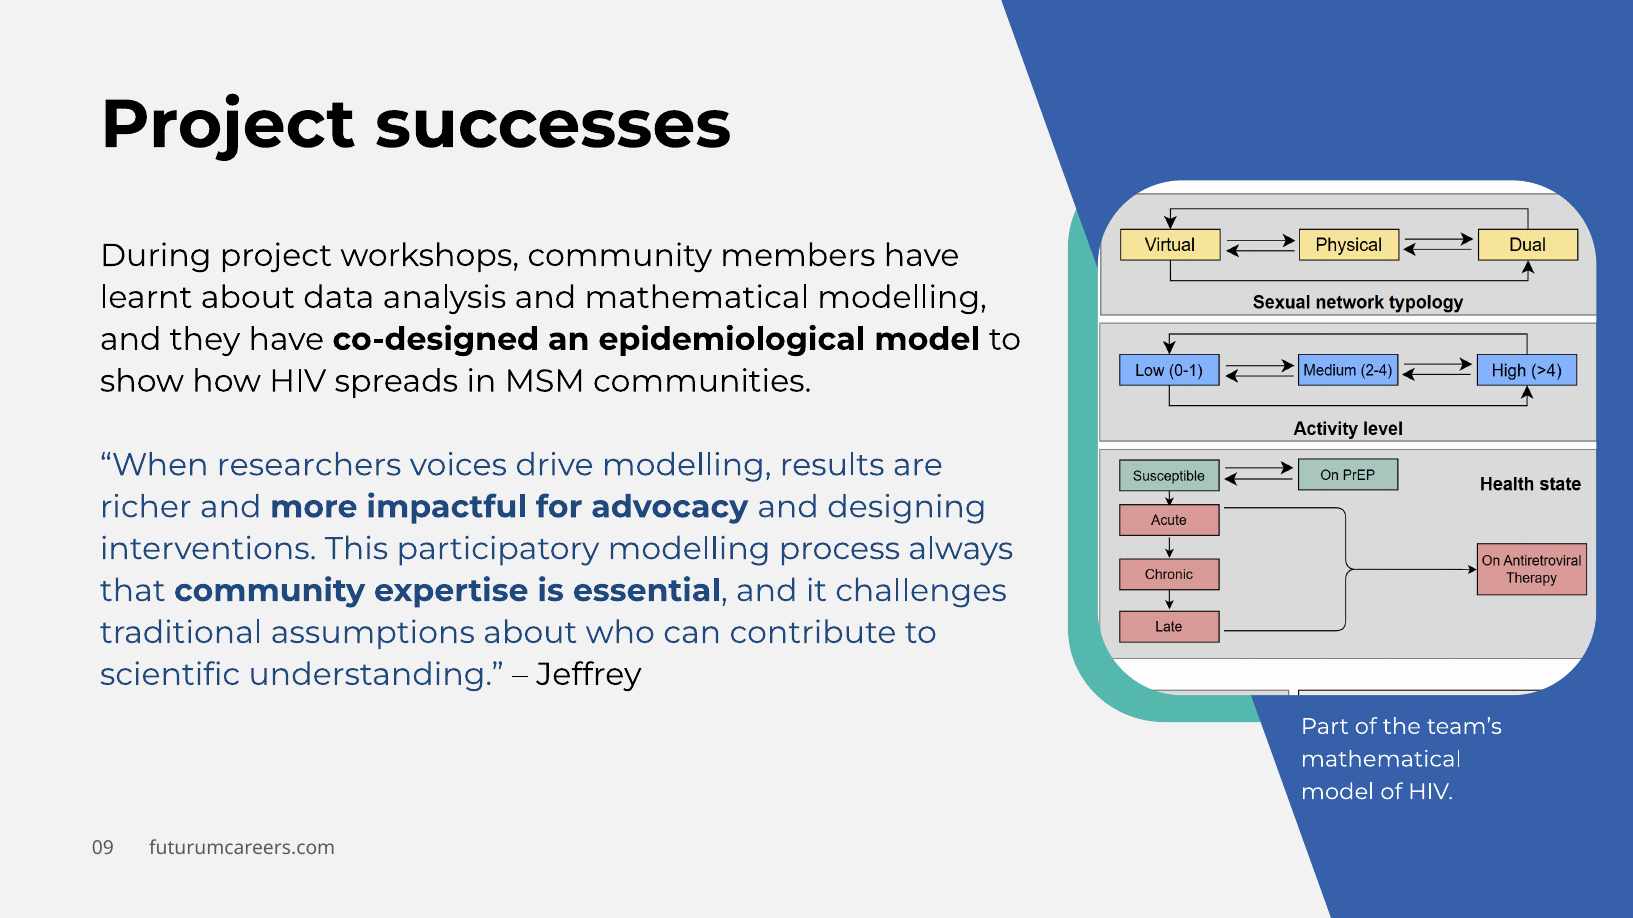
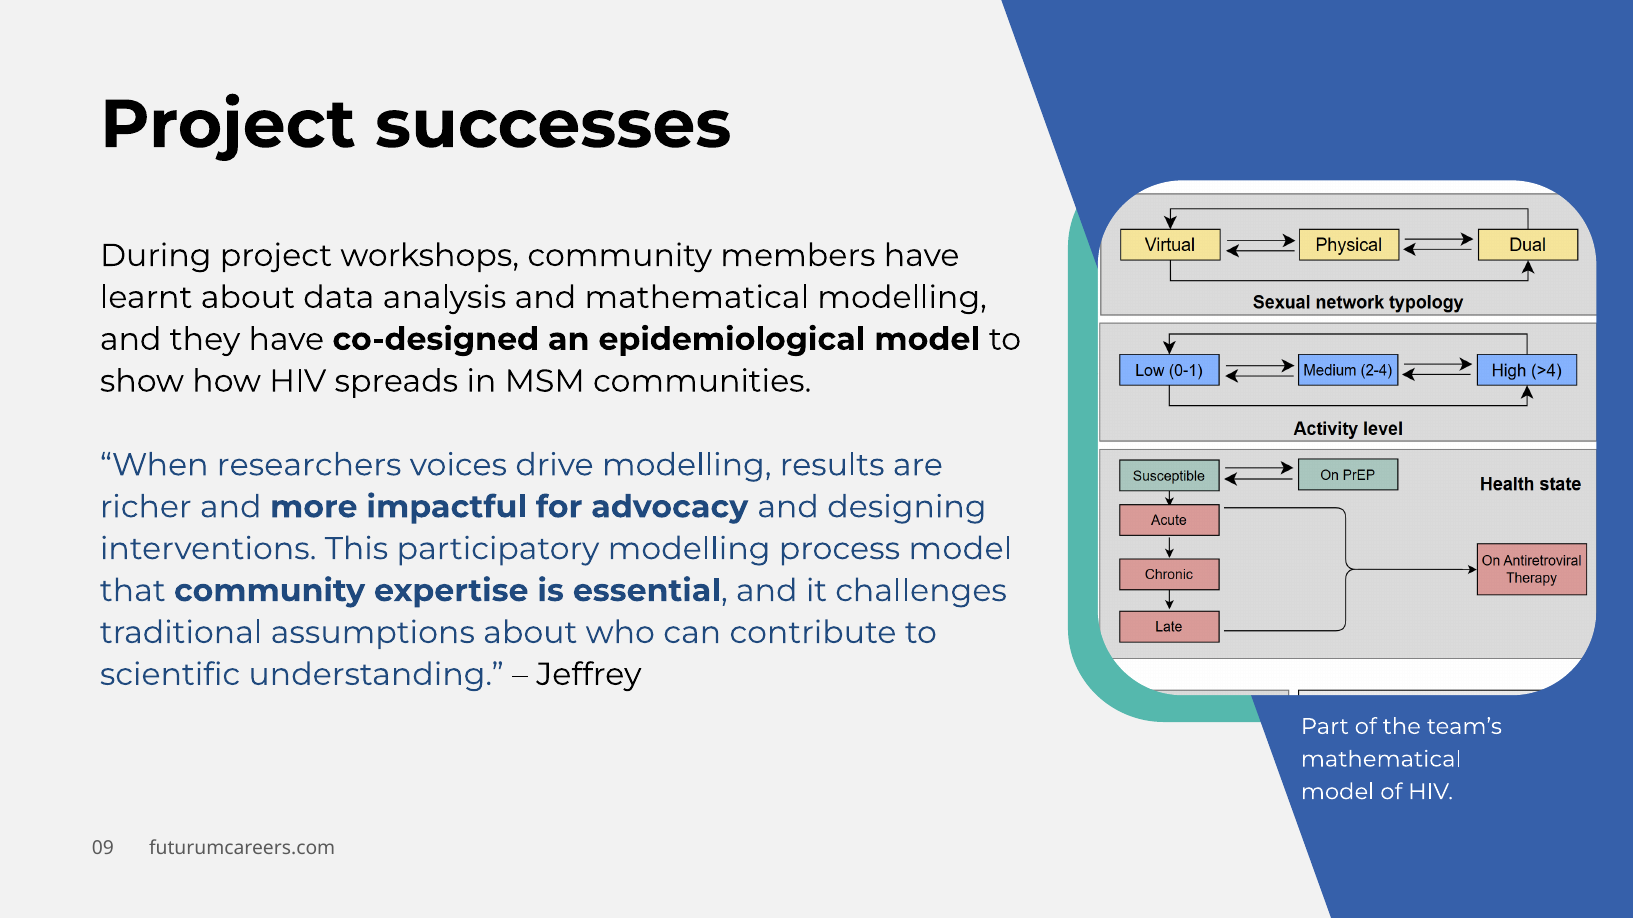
process always: always -> model
